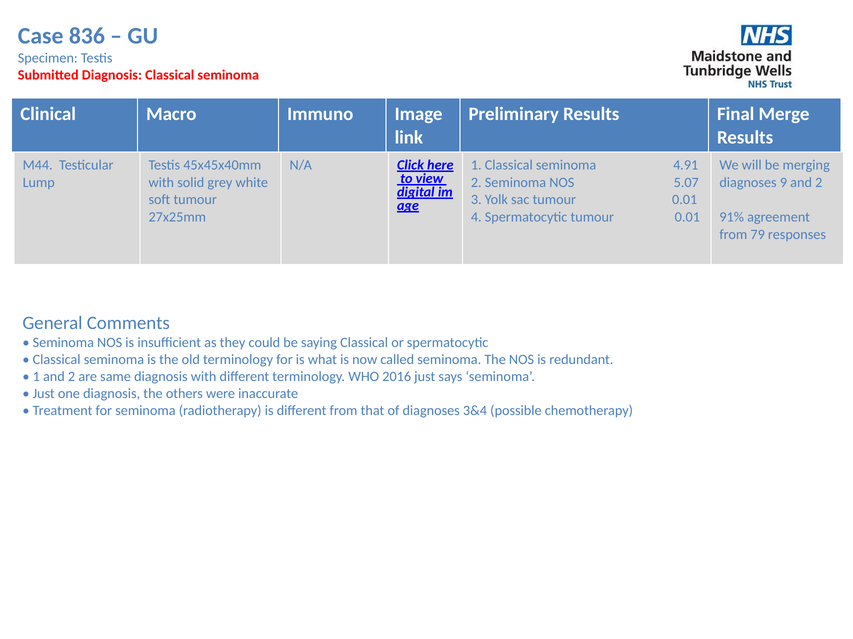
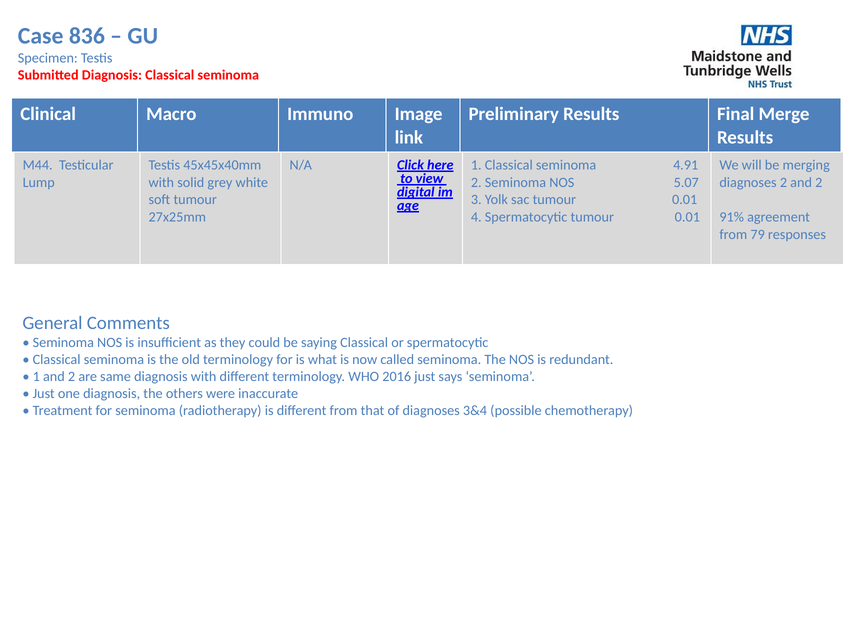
diagnoses 9: 9 -> 2
